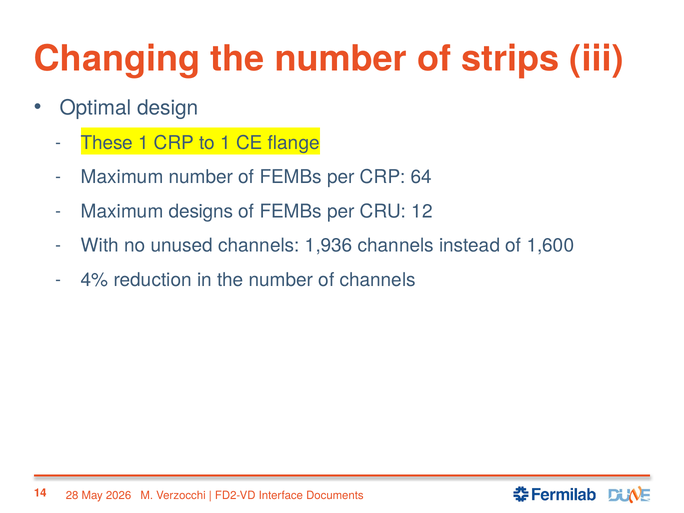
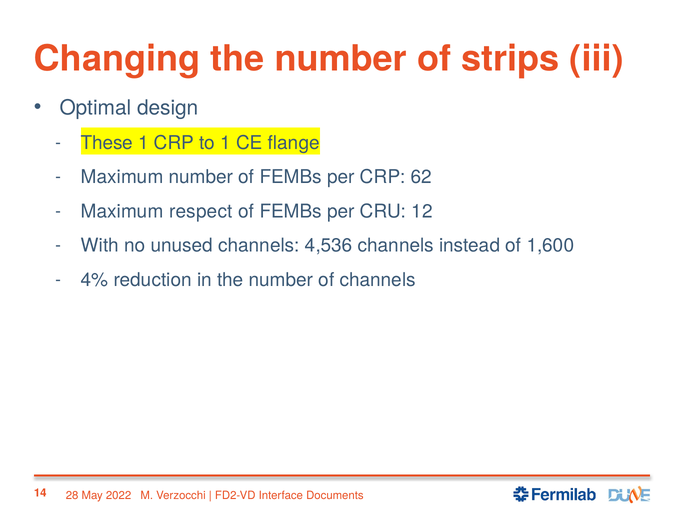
64: 64 -> 62
designs: designs -> respect
1,936: 1,936 -> 4,536
2026: 2026 -> 2022
